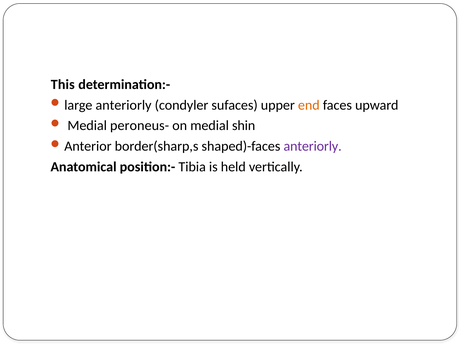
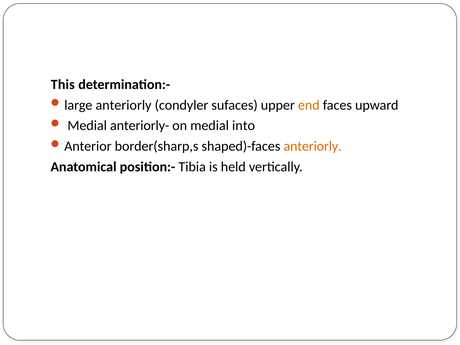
peroneus-: peroneus- -> anteriorly-
shin: shin -> into
anteriorly at (313, 146) colour: purple -> orange
